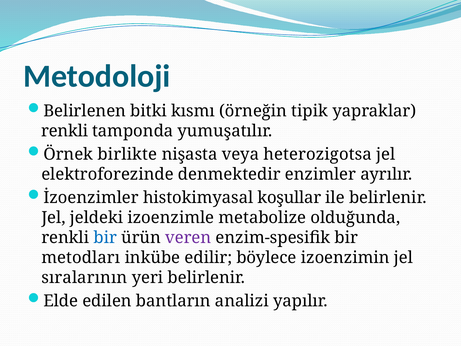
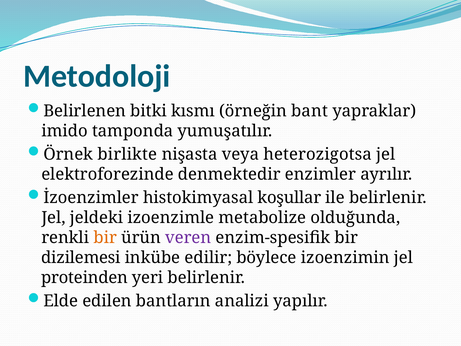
tipik: tipik -> bant
renkli at (65, 131): renkli -> imido
bir at (105, 237) colour: blue -> orange
metodları: metodları -> dizilemesi
sıralarının: sıralarının -> proteinden
